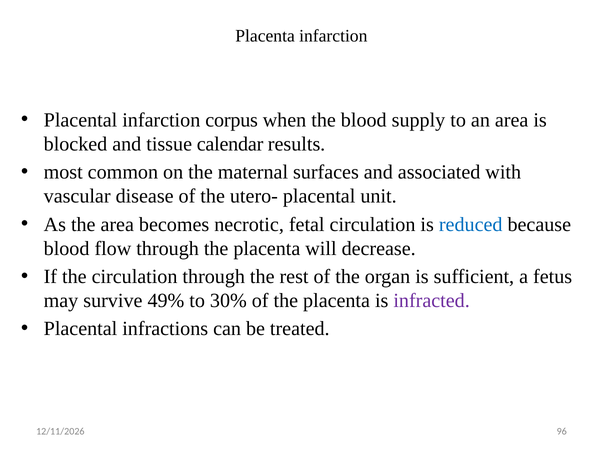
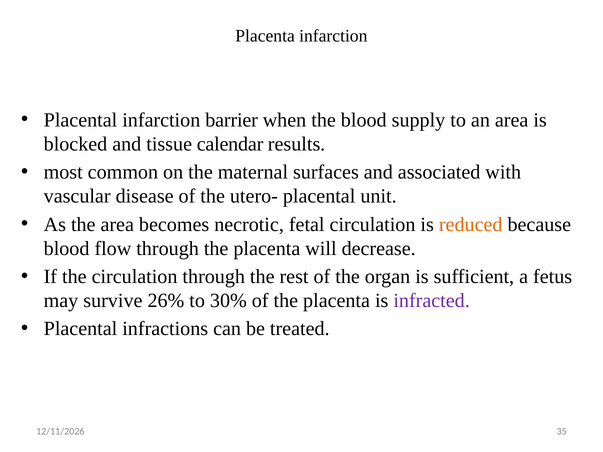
corpus: corpus -> barrier
reduced colour: blue -> orange
49%: 49% -> 26%
96: 96 -> 35
